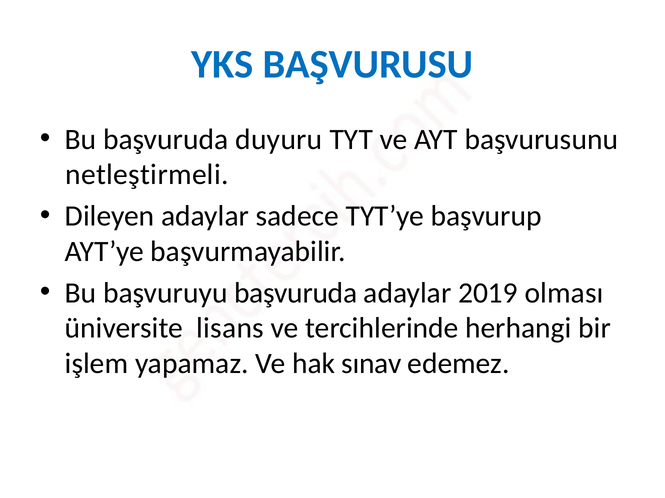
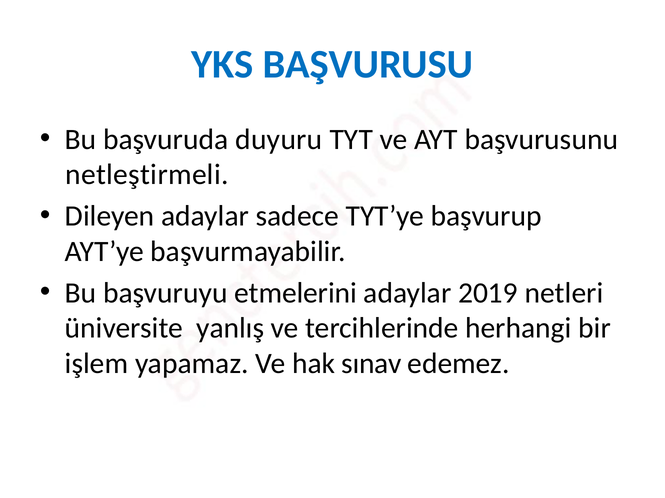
başvuruyu başvuruda: başvuruda -> etmelerini
olması: olması -> netleri
lisans: lisans -> yanlış
